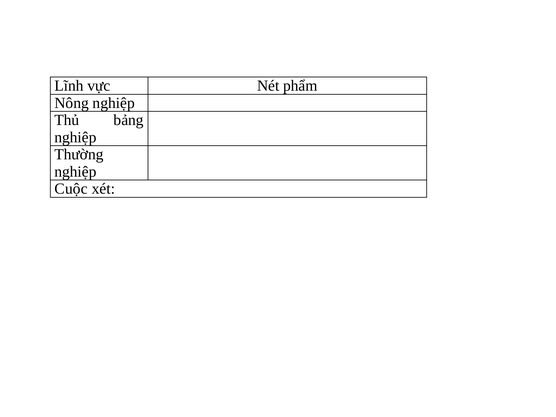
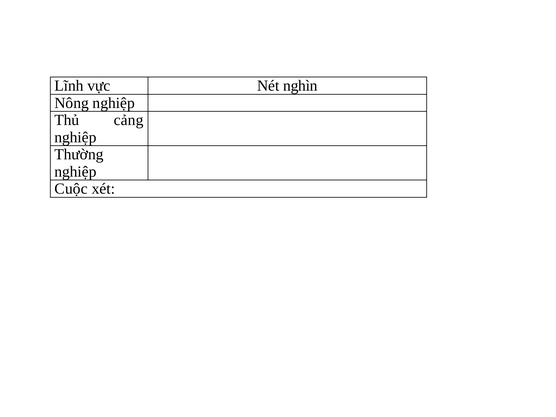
phẩm: phẩm -> nghìn
bảng: bảng -> cảng
